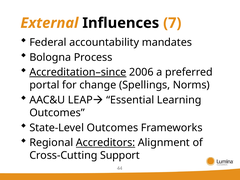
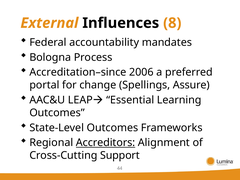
7: 7 -> 8
Accreditation–since underline: present -> none
Norms: Norms -> Assure
